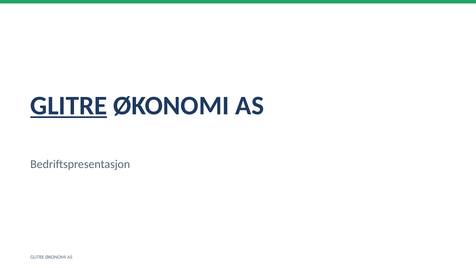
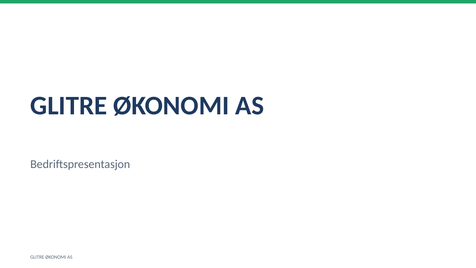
GLITRE at (69, 106) underline: present -> none
